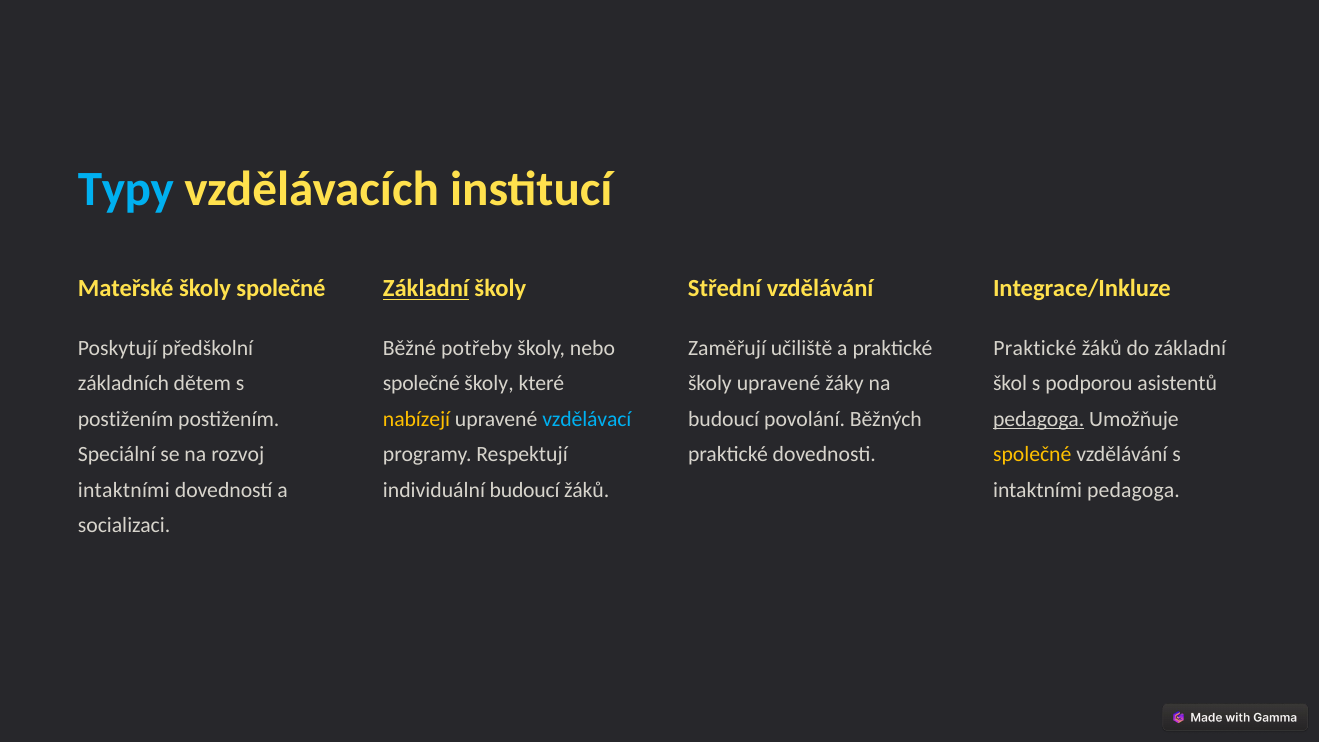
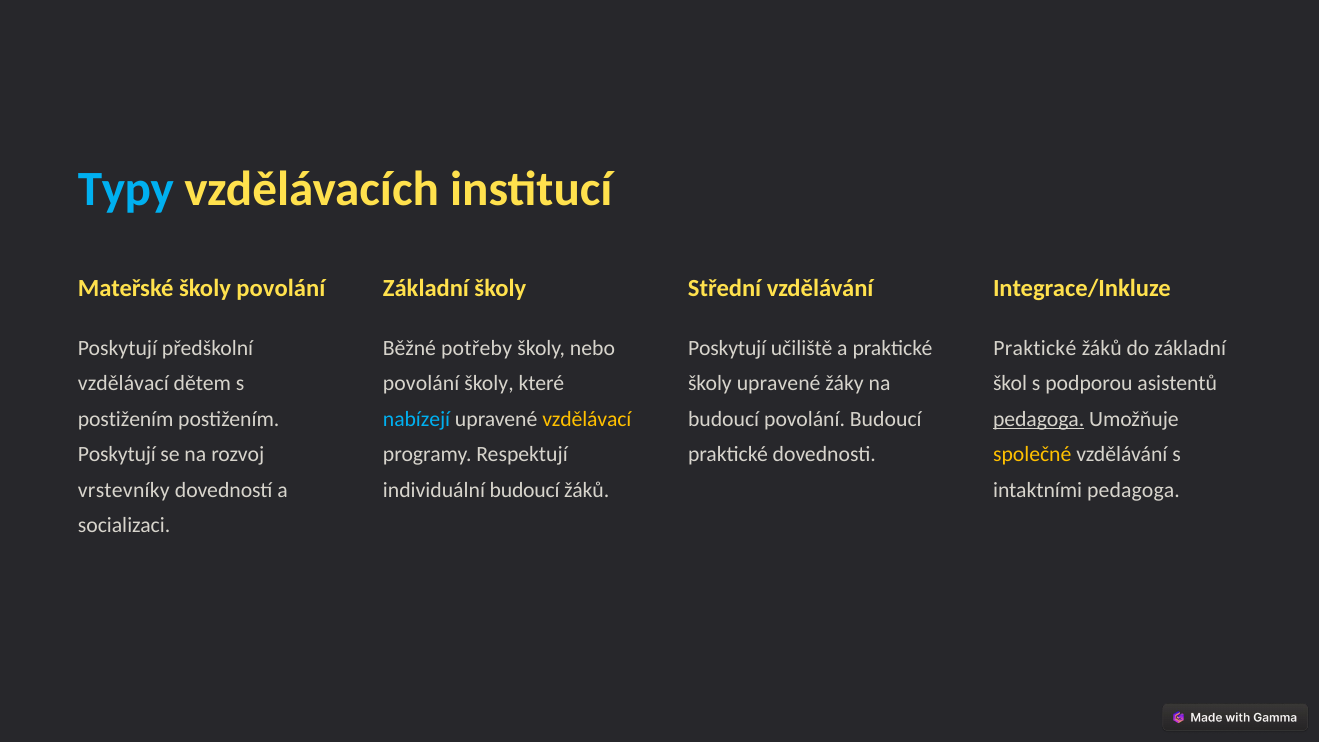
školy společné: společné -> povolání
Základní at (426, 289) underline: present -> none
Zaměřují at (727, 348): Zaměřují -> Poskytují
základních at (123, 383): základních -> vzdělávací
společné at (421, 383): společné -> povolání
nabízejí colour: yellow -> light blue
vzdělávací at (587, 419) colour: light blue -> yellow
povolání Běžných: Běžných -> Budoucí
Speciální at (117, 454): Speciální -> Poskytují
intaktními at (124, 490): intaktními -> vrstevníky
